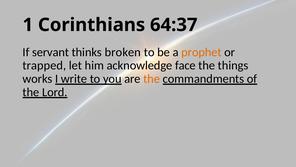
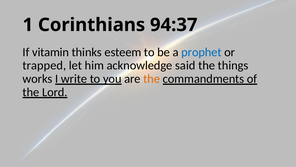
64:37: 64:37 -> 94:37
servant: servant -> vitamin
broken: broken -> esteem
prophet colour: orange -> blue
face: face -> said
